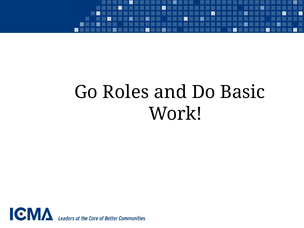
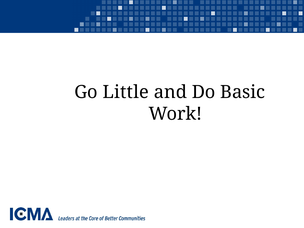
Roles: Roles -> Little
